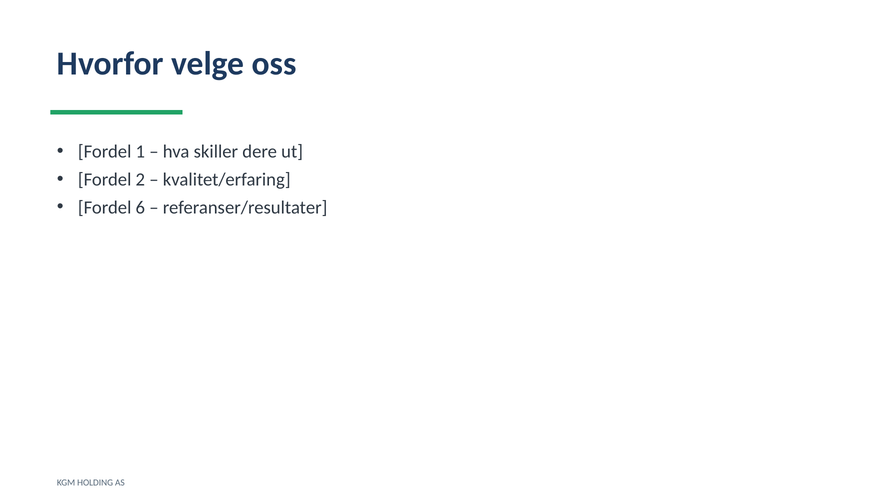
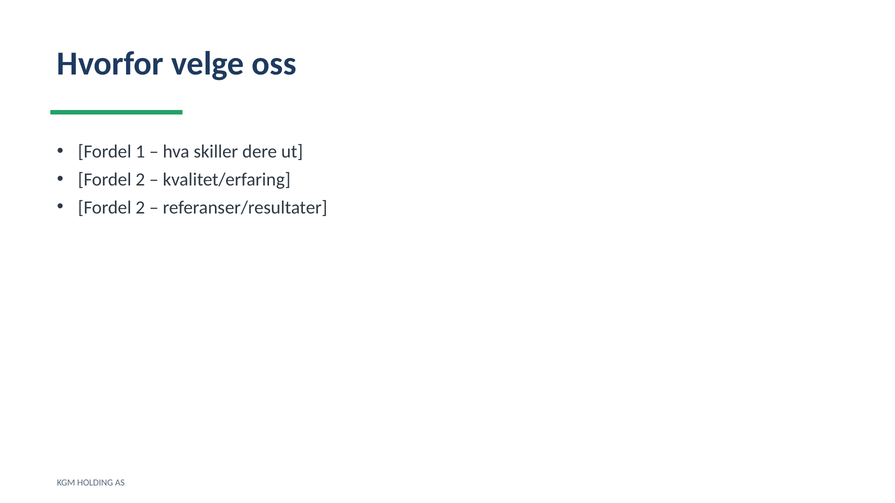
6 at (140, 208): 6 -> 2
